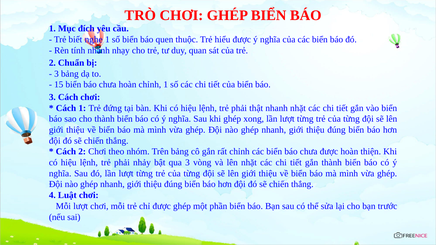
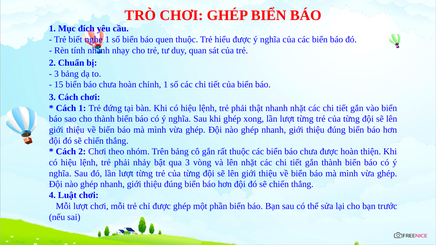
rất chỉnh: chỉnh -> thuộc
